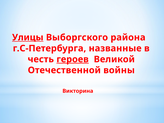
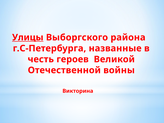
героев underline: present -> none
